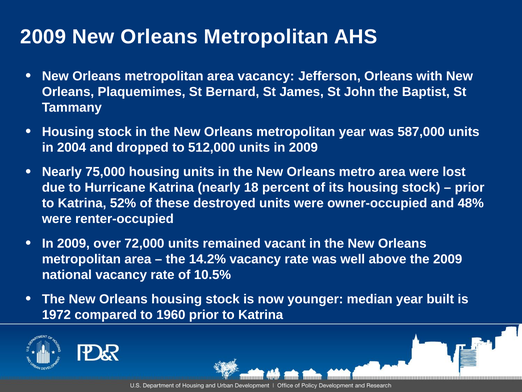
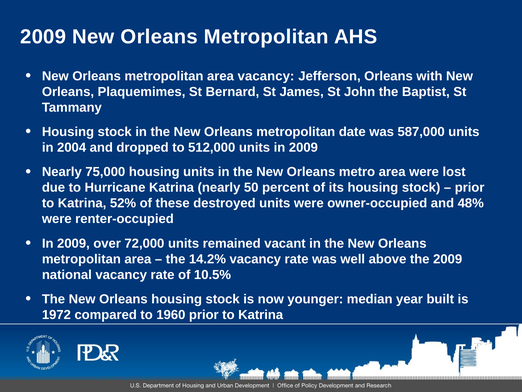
metropolitan year: year -> date
18: 18 -> 50
